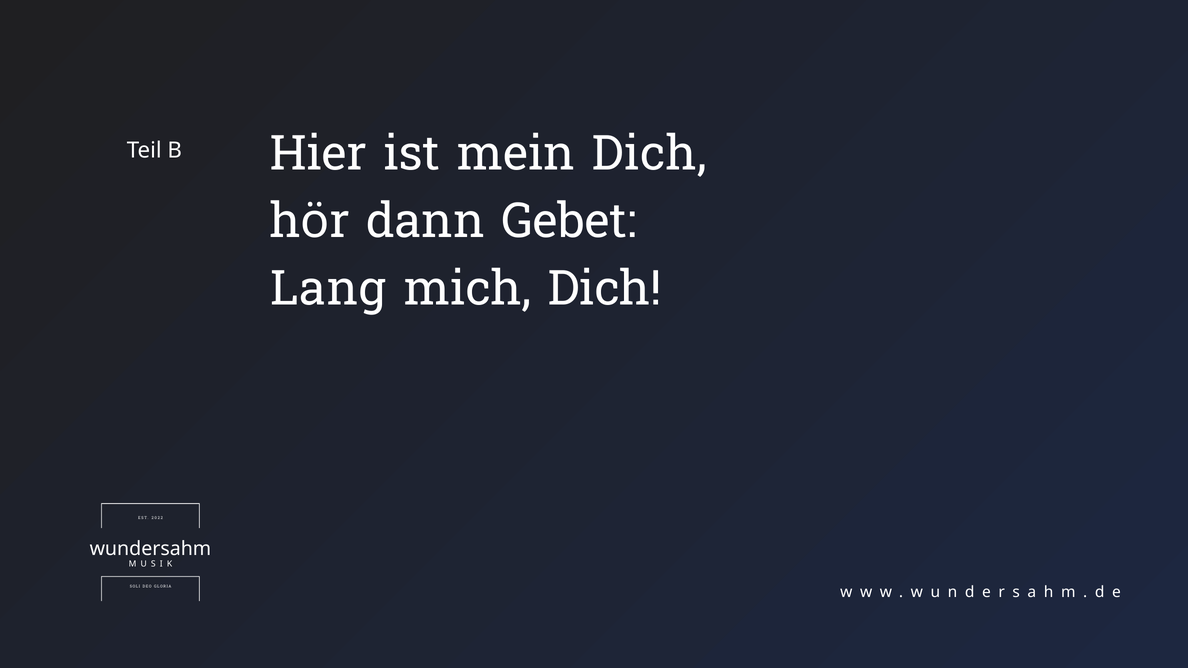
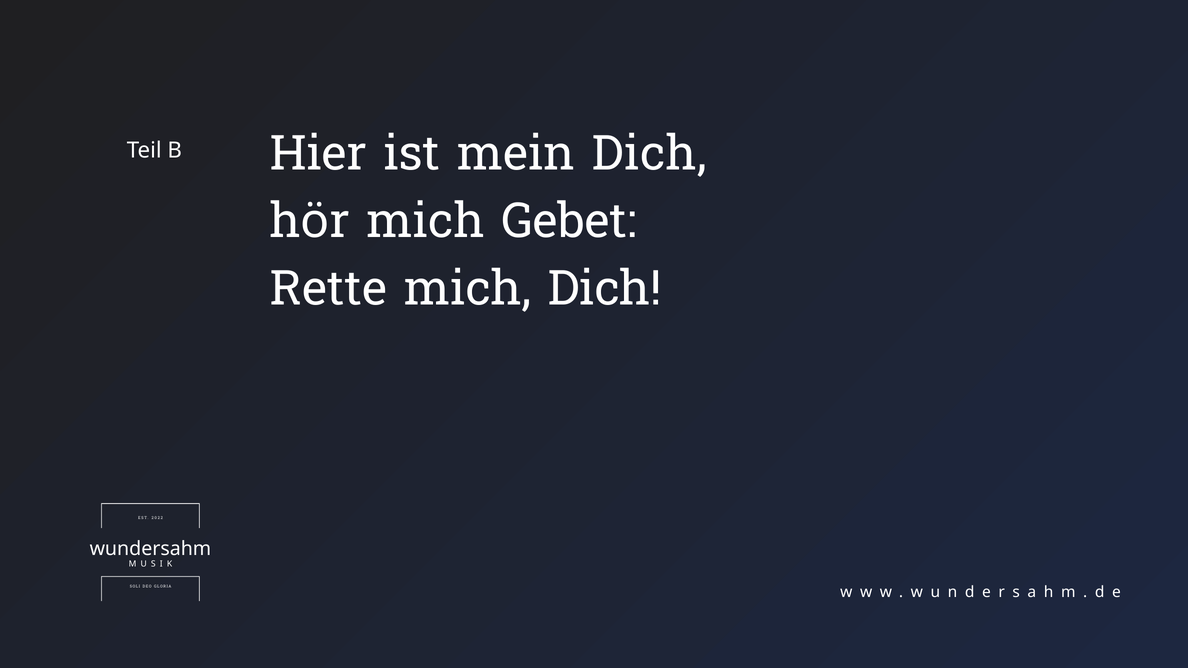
dann at (425, 222): dann -> mich
Lang: Lang -> Rette
